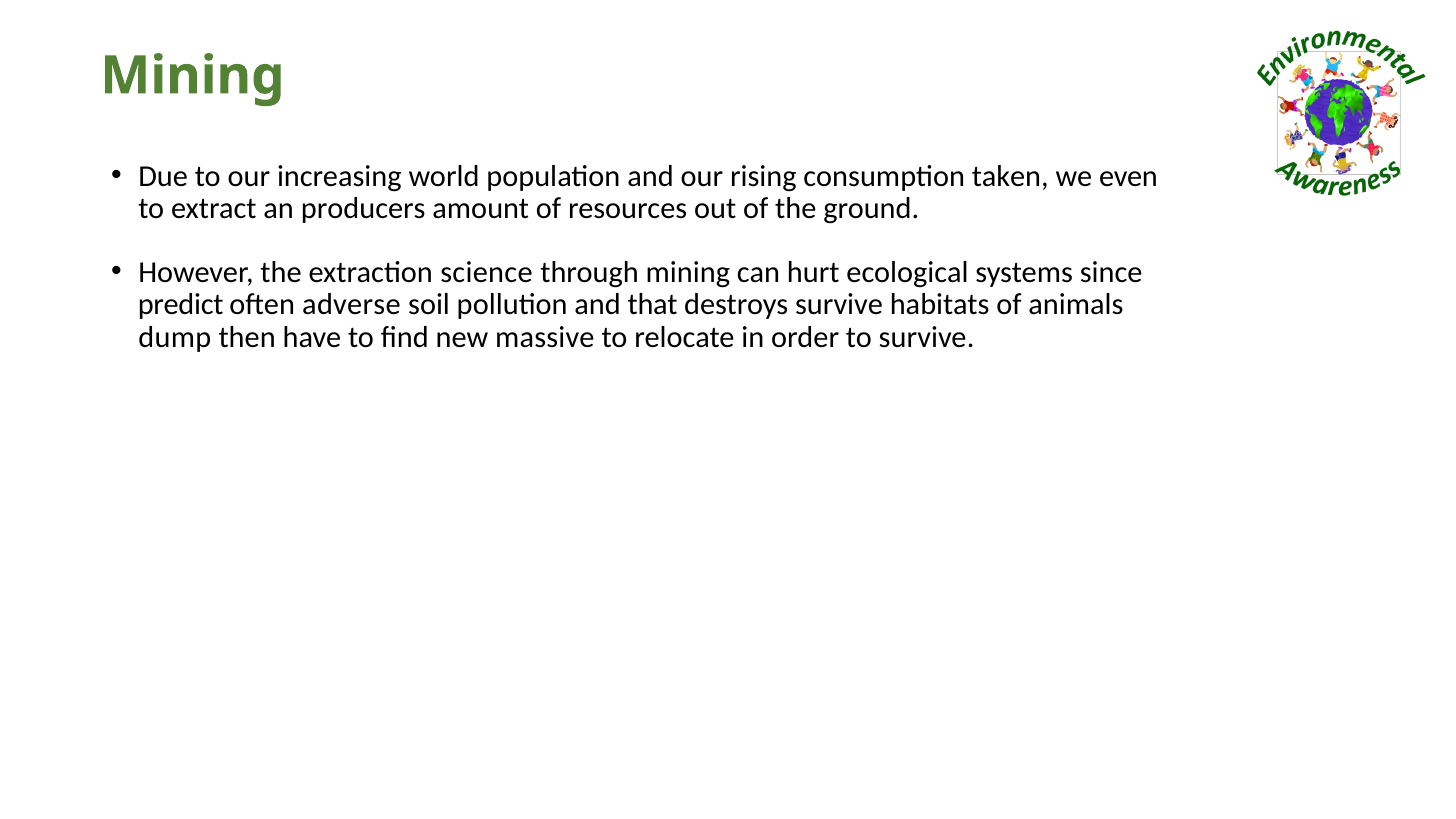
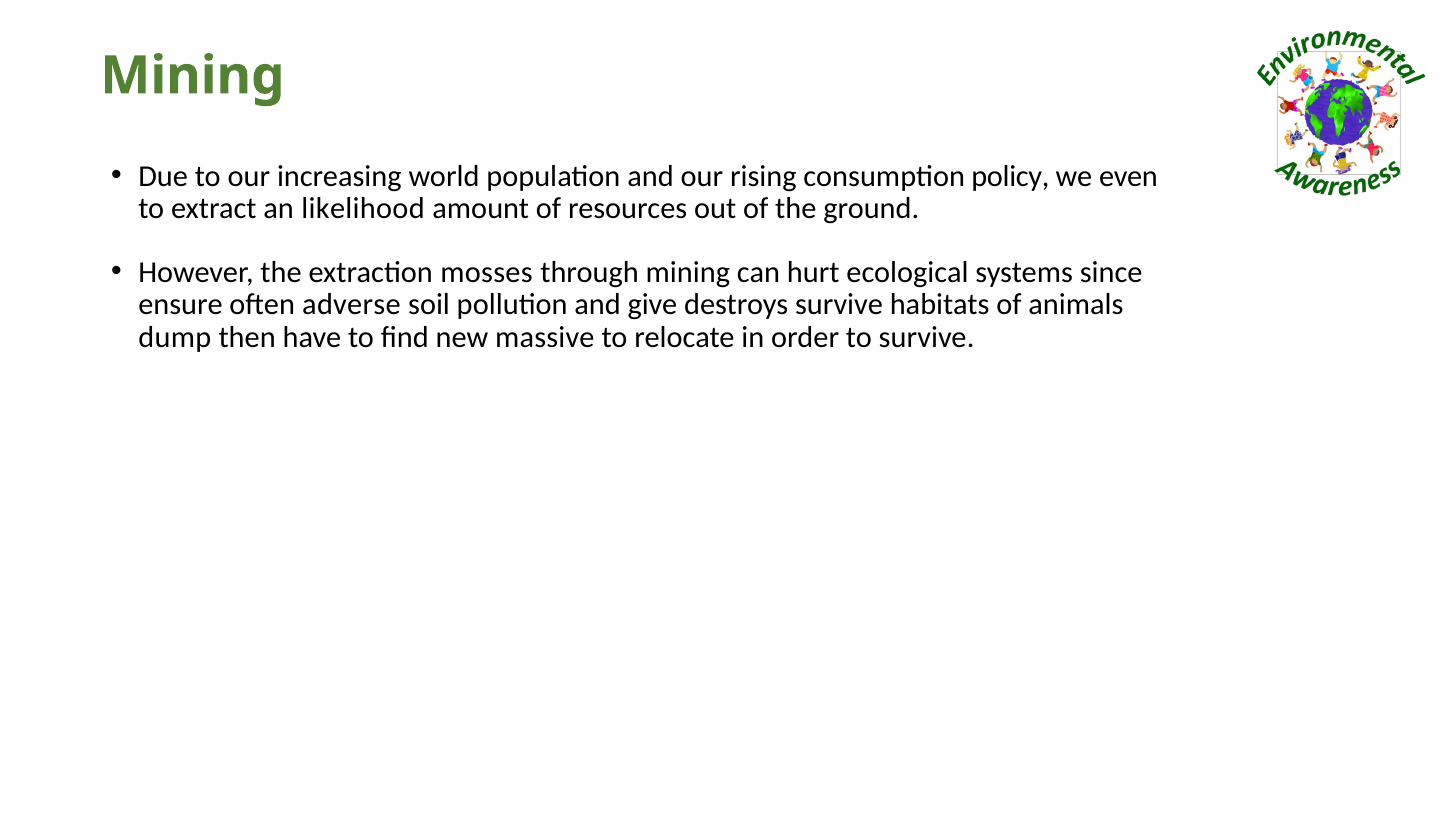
taken: taken -> policy
producers: producers -> likelihood
science: science -> mosses
predict: predict -> ensure
that: that -> give
